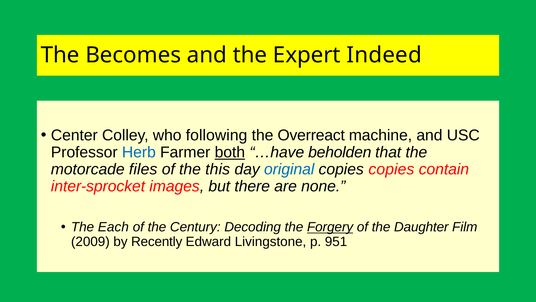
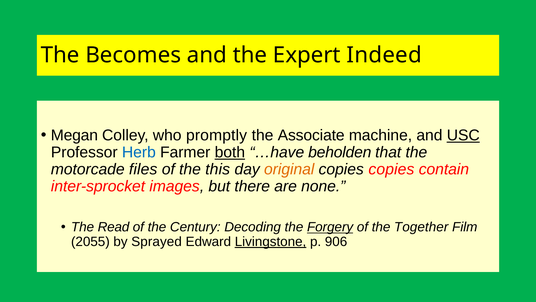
Center: Center -> Megan
following: following -> promptly
Overreact: Overreact -> Associate
USC underline: none -> present
original colour: blue -> orange
Each: Each -> Read
Daughter: Daughter -> Together
2009: 2009 -> 2055
Recently: Recently -> Sprayed
Livingstone underline: none -> present
951: 951 -> 906
